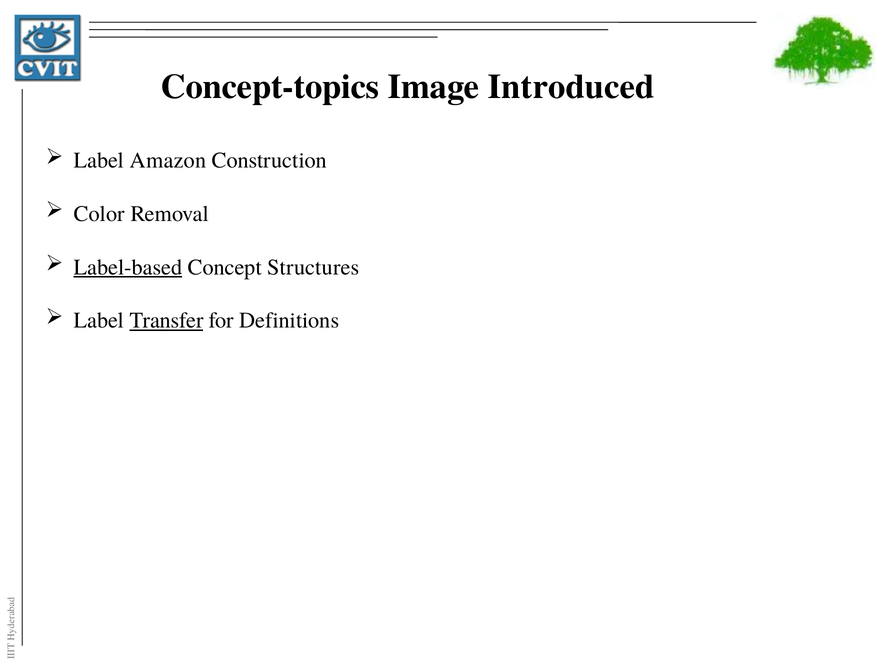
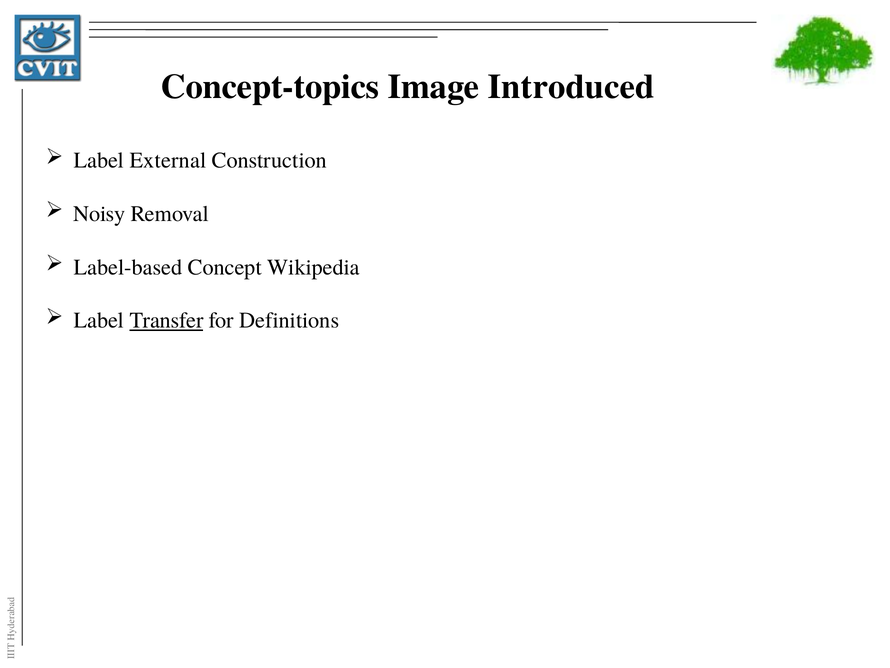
Amazon: Amazon -> External
Color: Color -> Noisy
Label-based underline: present -> none
Structures: Structures -> Wikipedia
